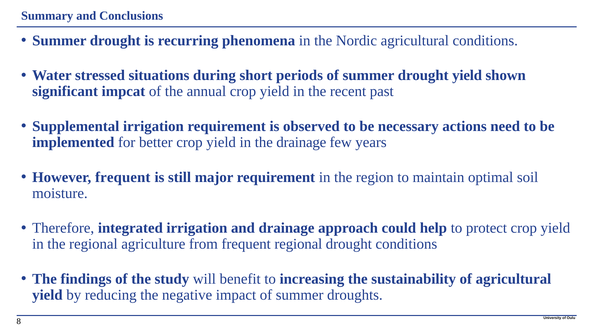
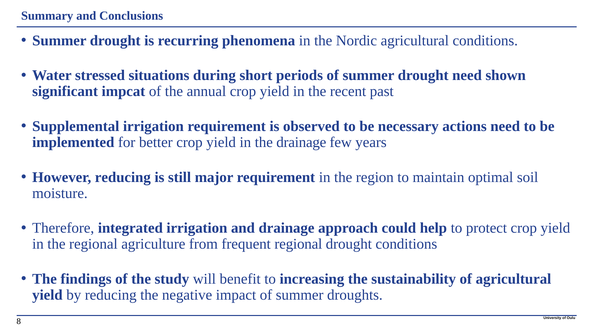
drought yield: yield -> need
However frequent: frequent -> reducing
